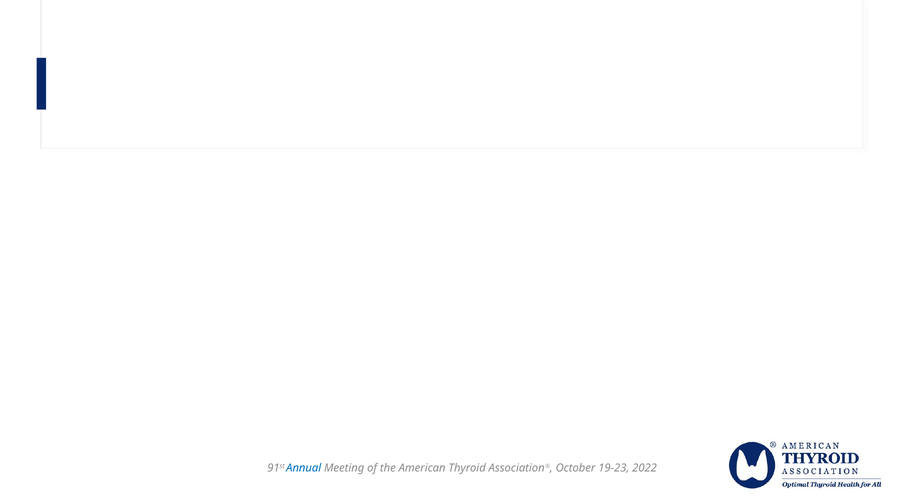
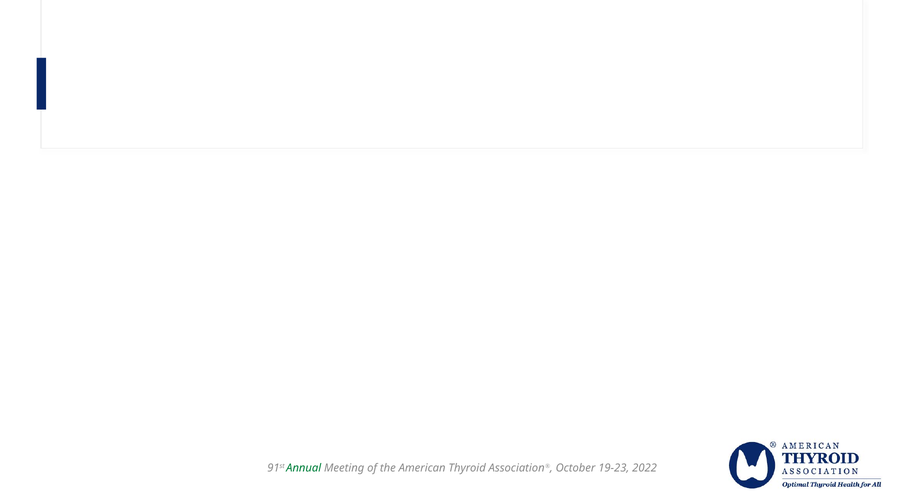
Annual colour: blue -> green
